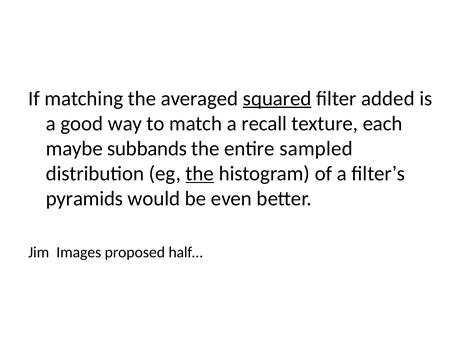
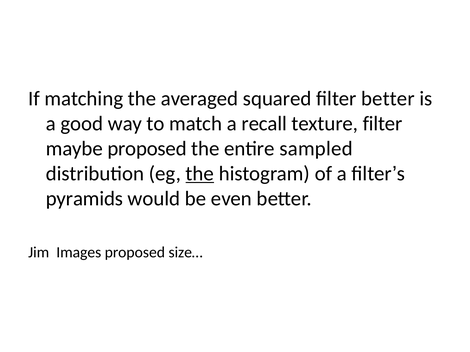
squared underline: present -> none
filter added: added -> better
texture each: each -> filter
maybe subbands: subbands -> proposed
half…: half… -> size…
